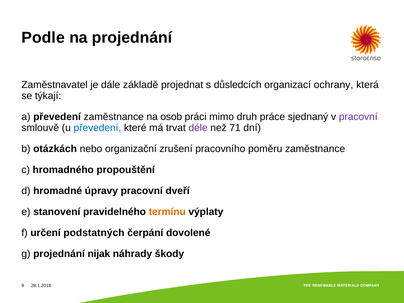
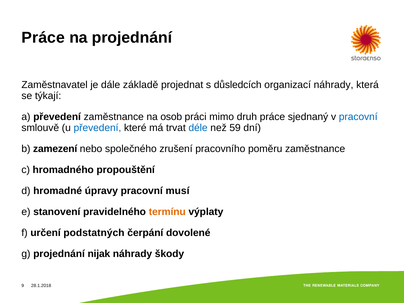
Podle at (43, 38): Podle -> Práce
organizací ochrany: ochrany -> náhrady
pracovní at (358, 117) colour: purple -> blue
déle colour: purple -> blue
71: 71 -> 59
otázkách: otázkách -> zamezení
organizační: organizační -> společného
dveří: dveří -> musí
